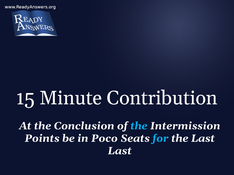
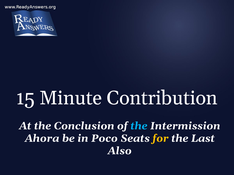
Points: Points -> Ahora
for colour: light blue -> yellow
Last at (120, 151): Last -> Also
